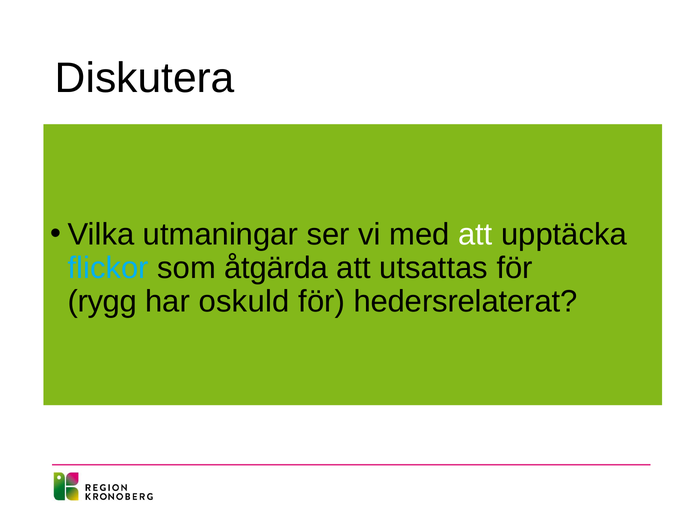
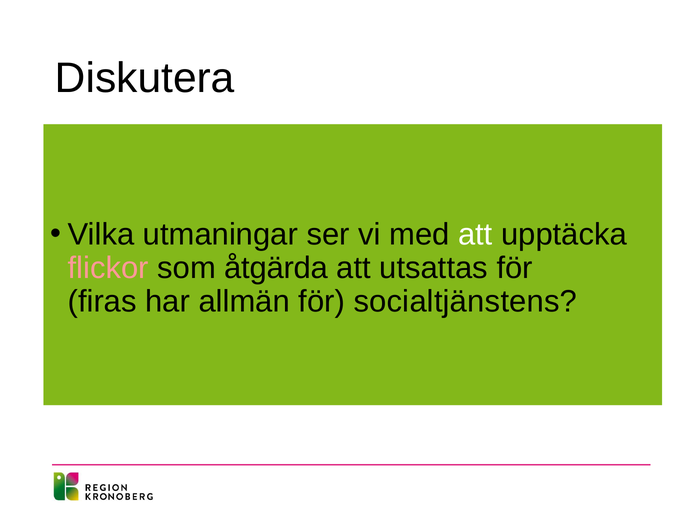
flickor colour: light blue -> pink
rygg: rygg -> firas
oskuld: oskuld -> allmän
hedersrelaterat: hedersrelaterat -> socialtjänstens
